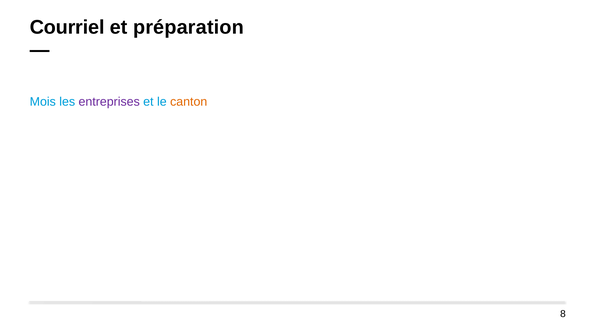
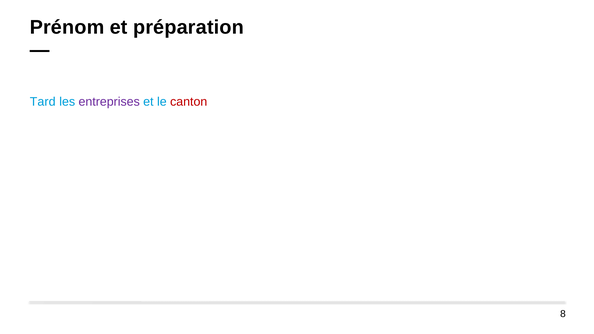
Courriel: Courriel -> Prénom
Mois: Mois -> Tard
canton colour: orange -> red
